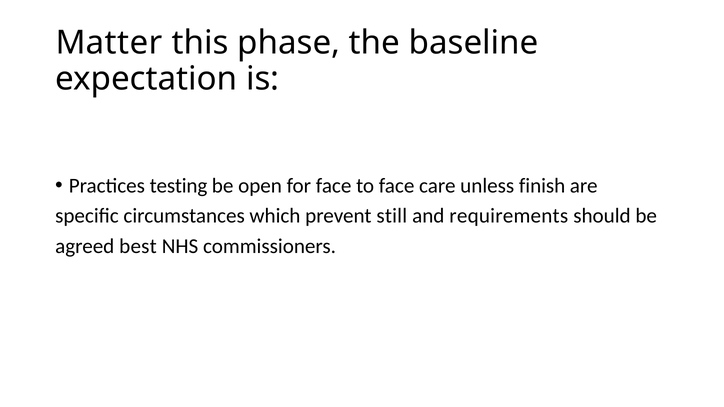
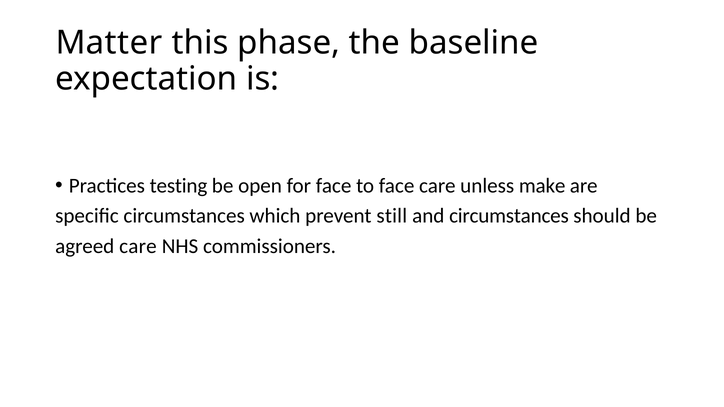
finish: finish -> make
and requirements: requirements -> circumstances
agreed best: best -> care
